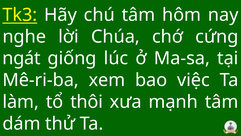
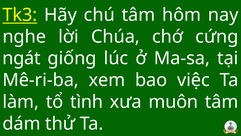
thôi: thôi -> tình
mạnh: mạnh -> muôn
